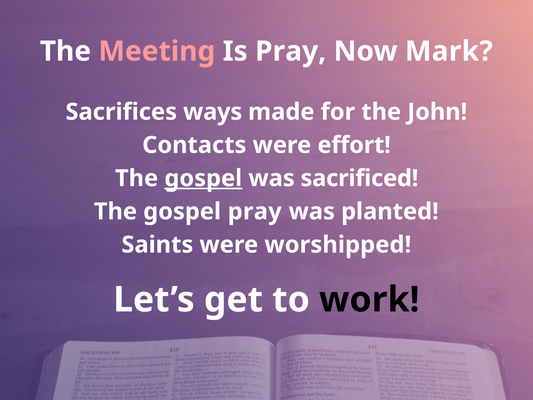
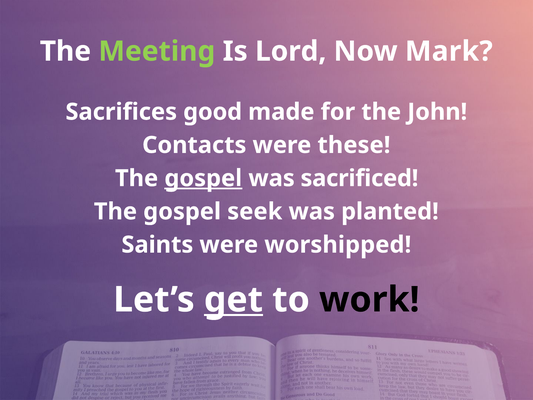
Meeting colour: pink -> light green
Is Pray: Pray -> Lord
ways: ways -> good
effort: effort -> these
gospel pray: pray -> seek
get underline: none -> present
